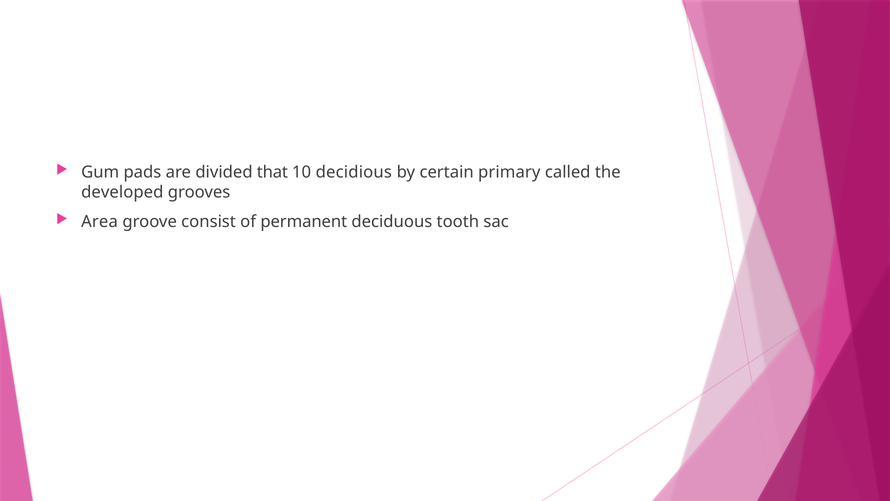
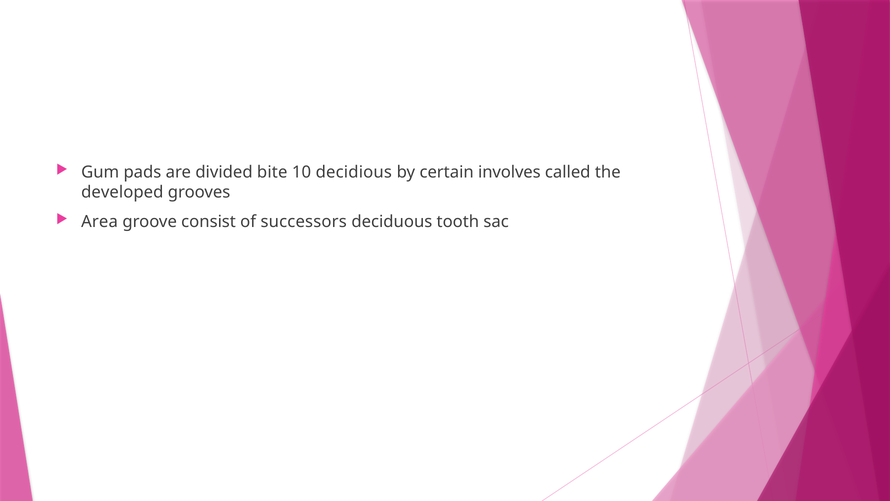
that: that -> bite
primary: primary -> involves
permanent: permanent -> successors
